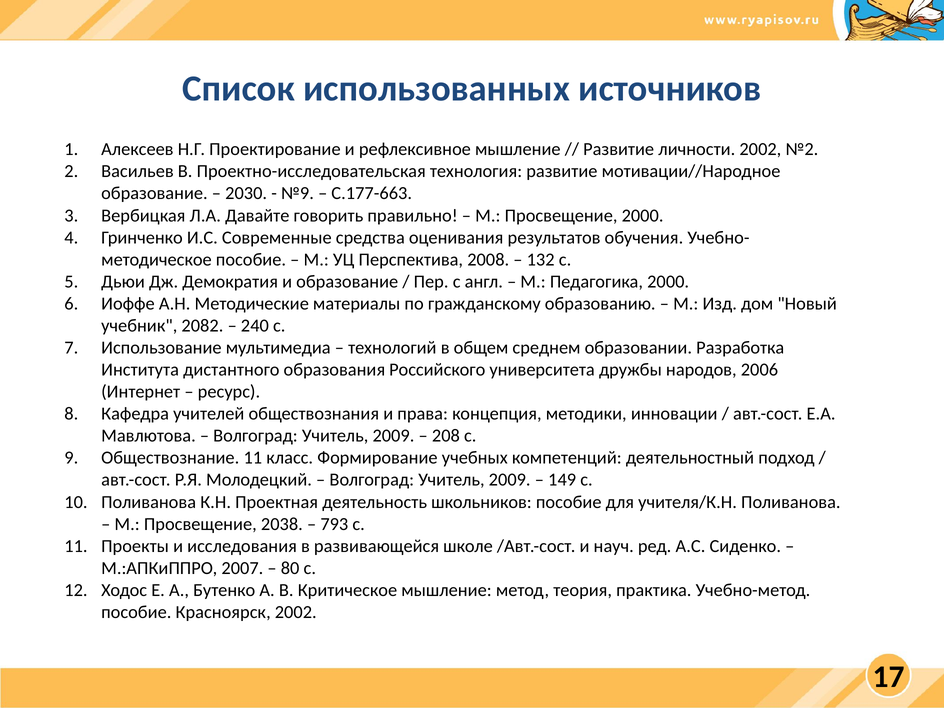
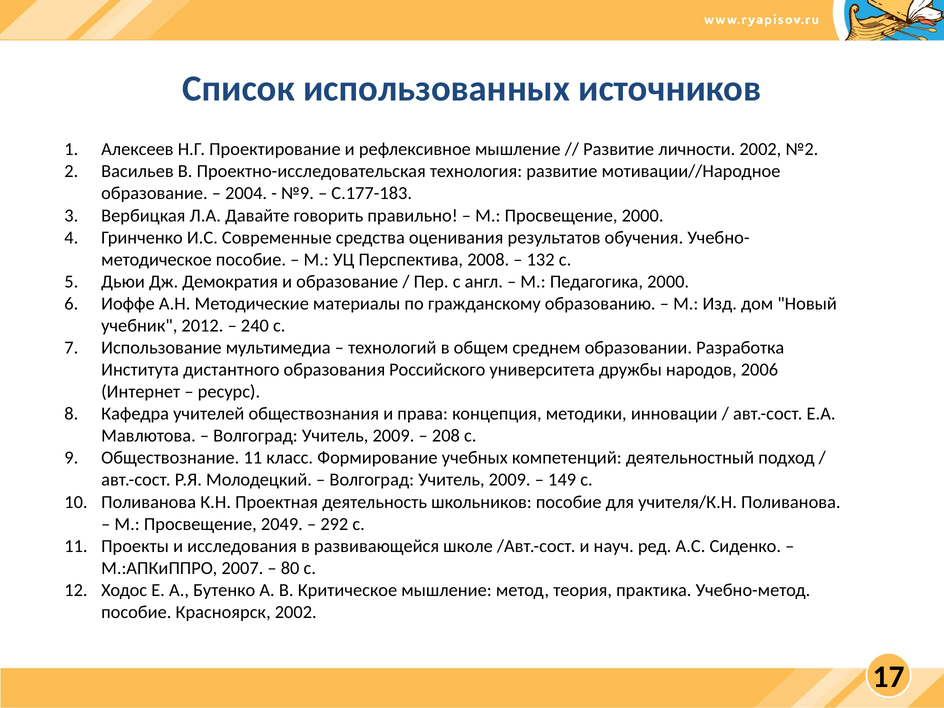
2030: 2030 -> 2004
С.177-663: С.177-663 -> С.177-183
2082: 2082 -> 2012
2038: 2038 -> 2049
793: 793 -> 292
